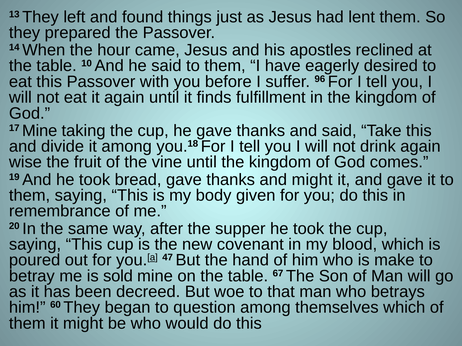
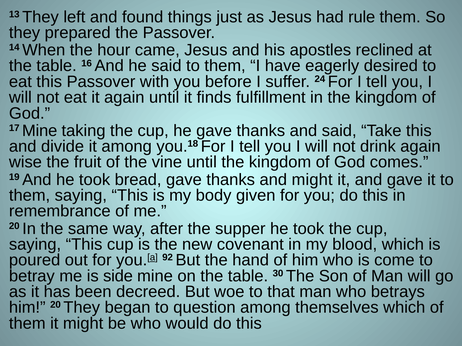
lent: lent -> rule
10: 10 -> 16
96: 96 -> 24
47: 47 -> 92
make: make -> come
sold: sold -> side
67: 67 -> 30
him 60: 60 -> 20
